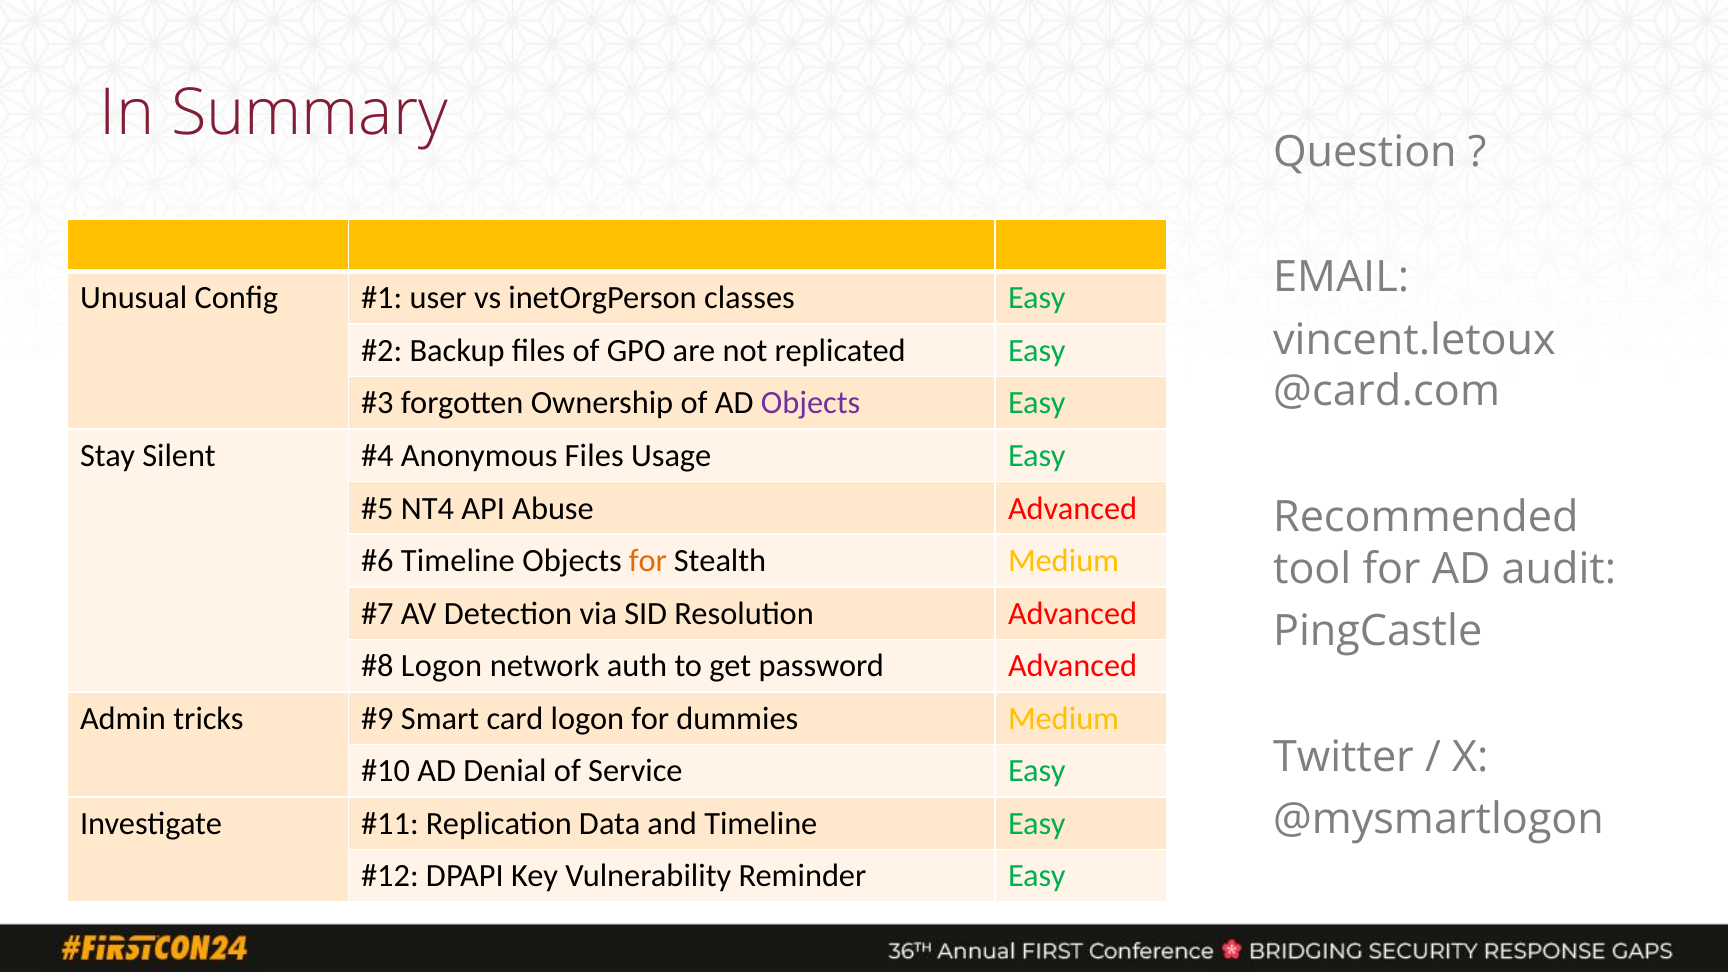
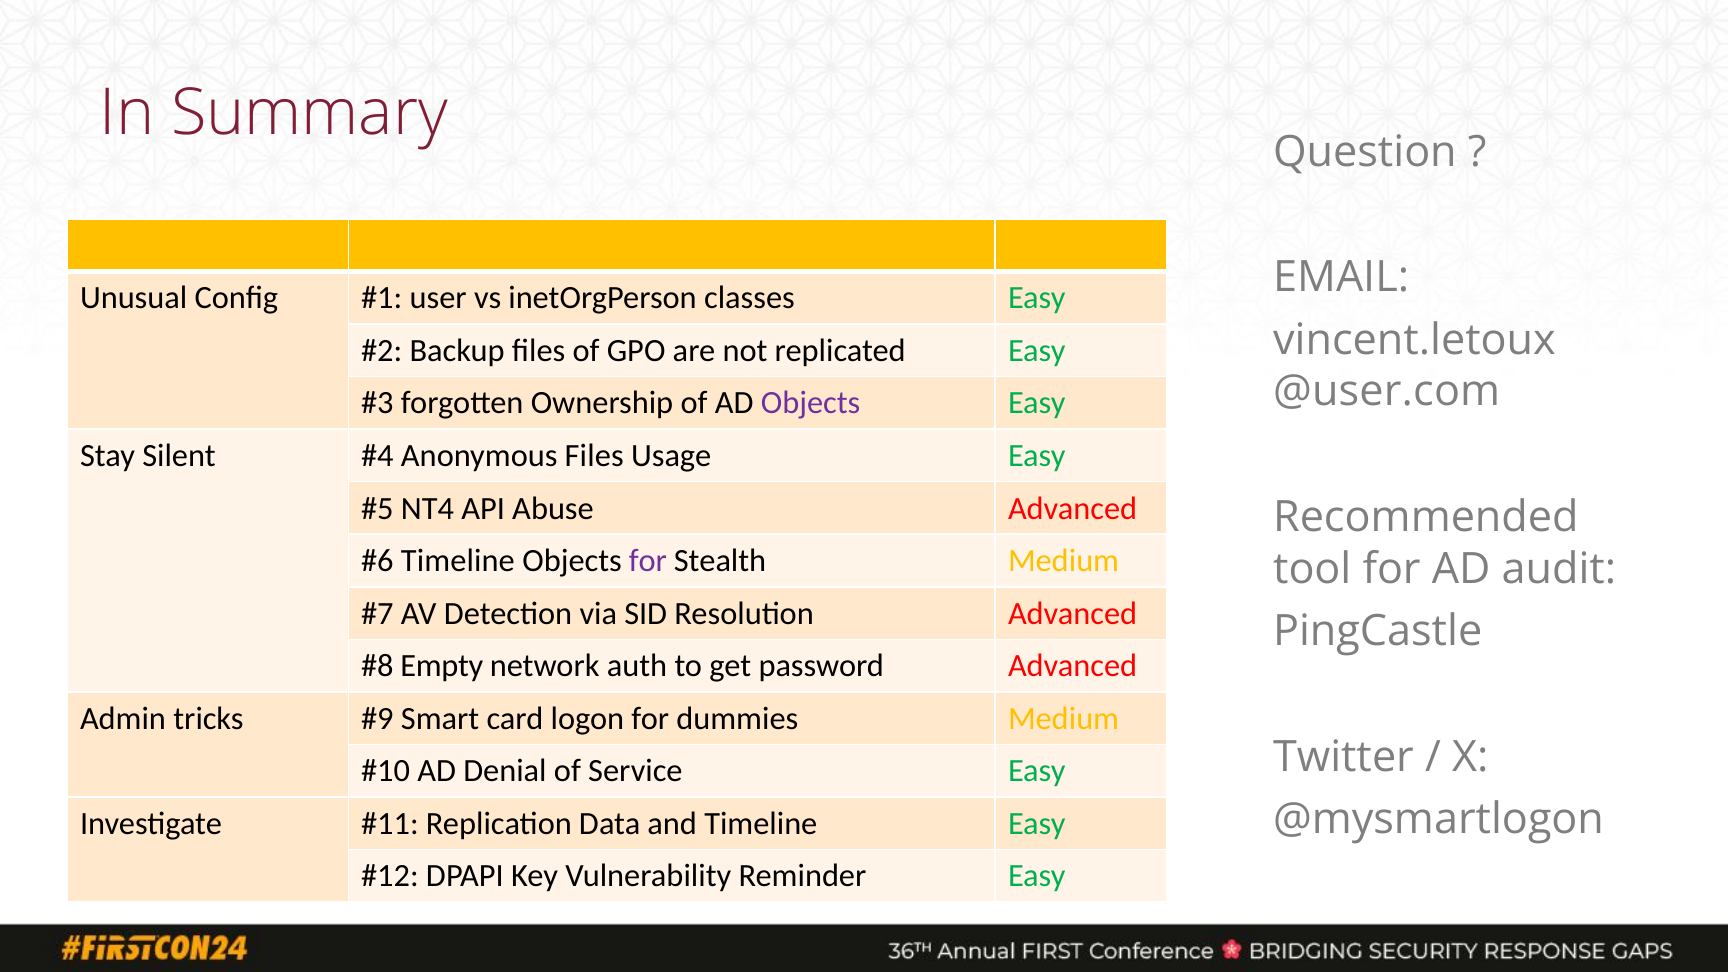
@card.com: @card.com -> @user.com
for at (648, 561) colour: orange -> purple
Logon at (442, 666): Logon -> Empty
